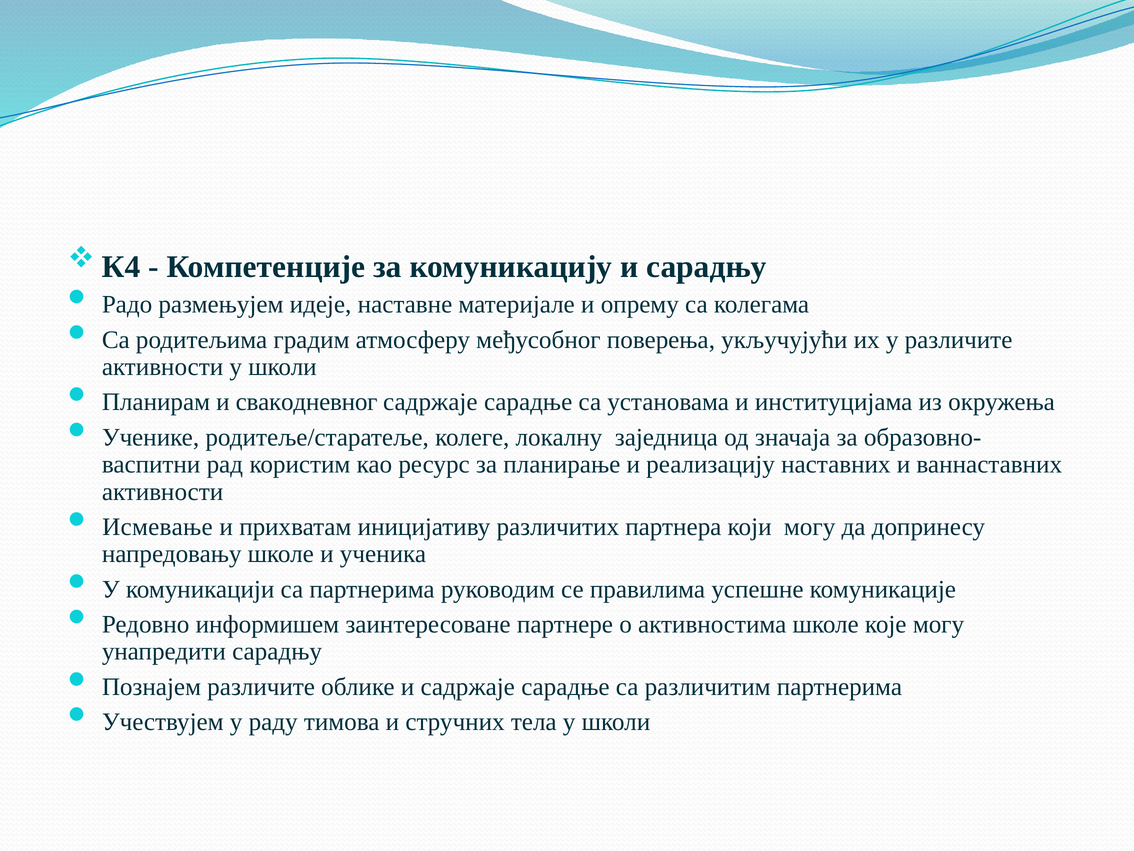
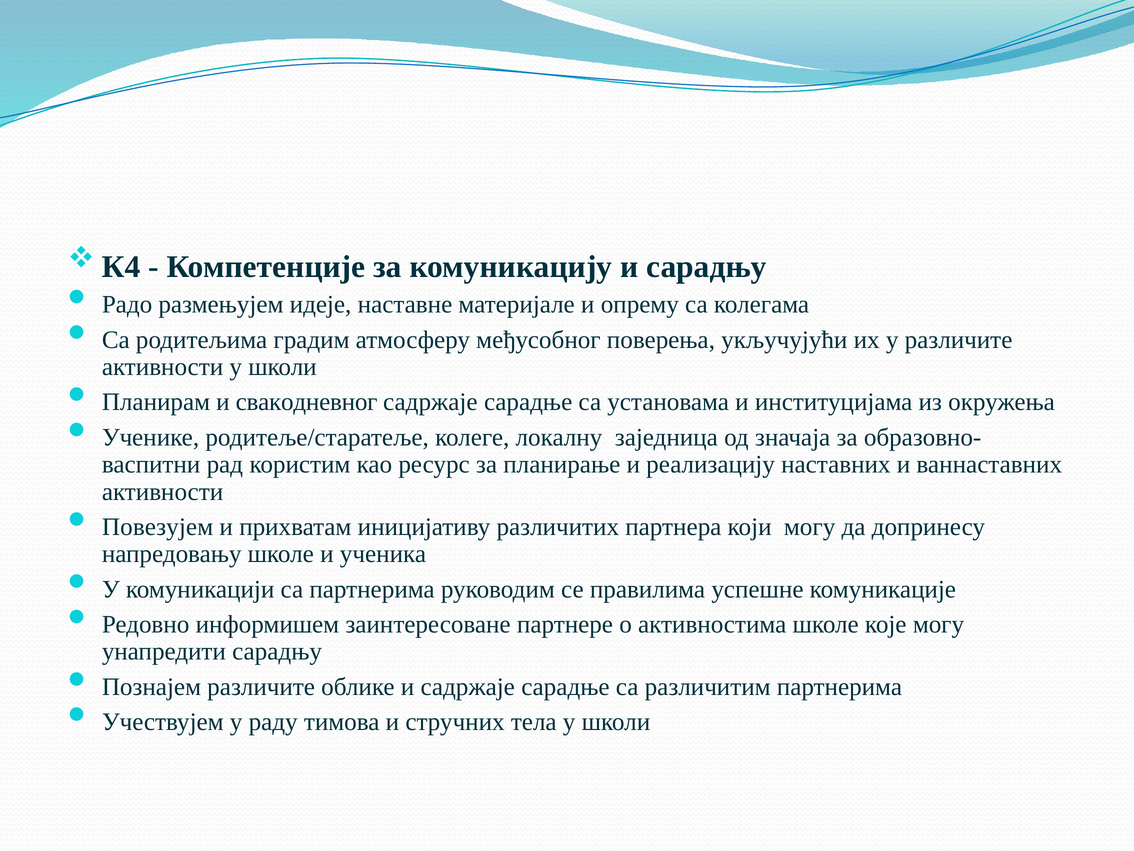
Исмевање: Исмевање -> Повезујем
